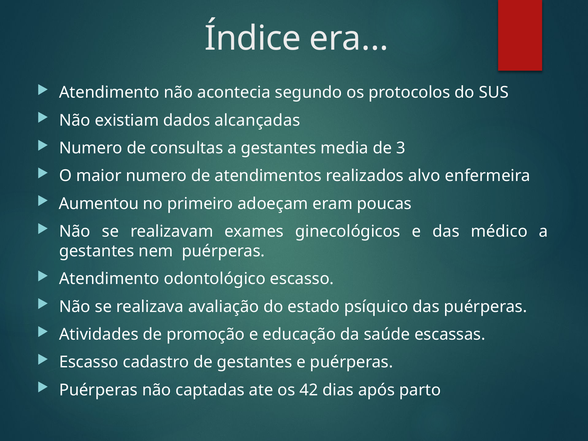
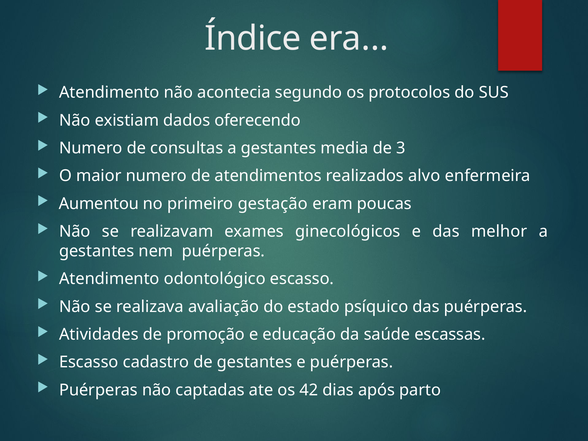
alcançadas: alcançadas -> oferecendo
adoeçam: adoeçam -> gestação
médico: médico -> melhor
